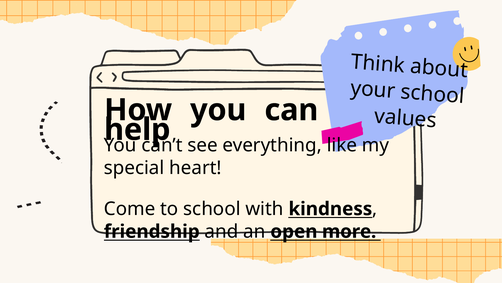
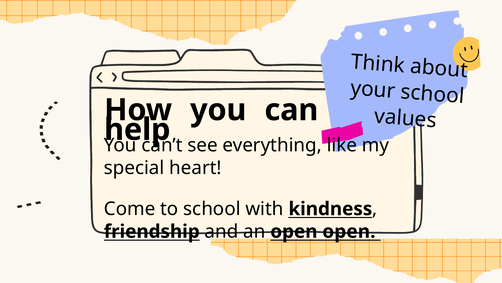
open more: more -> open
